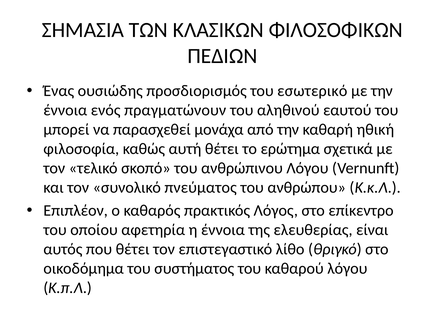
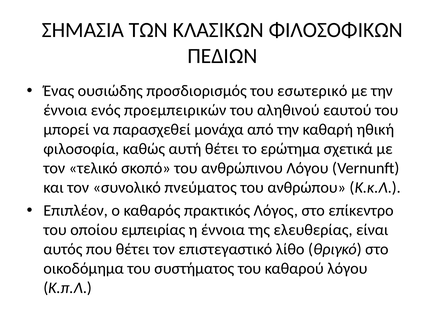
πραγματώνουν: πραγματώνουν -> προεμπειρικών
αφετηρία: αφετηρία -> εμπειρίας
